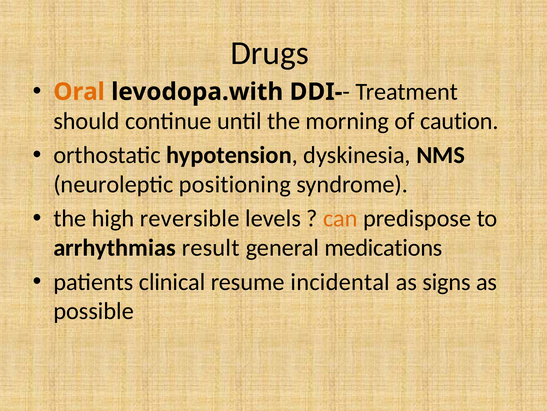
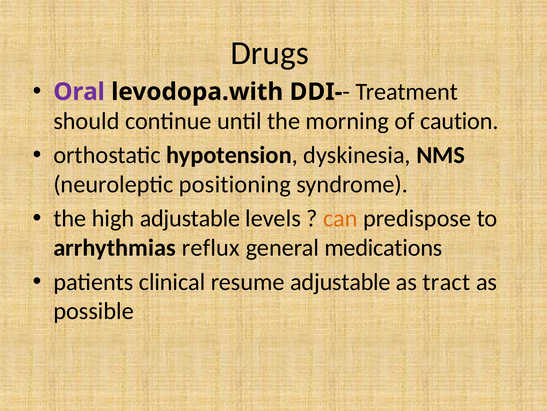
Oral colour: orange -> purple
high reversible: reversible -> adjustable
result: result -> reflux
resume incidental: incidental -> adjustable
signs: signs -> tract
